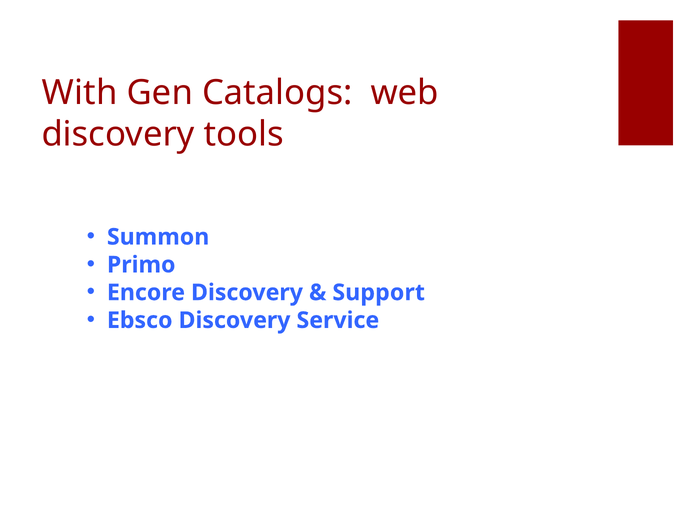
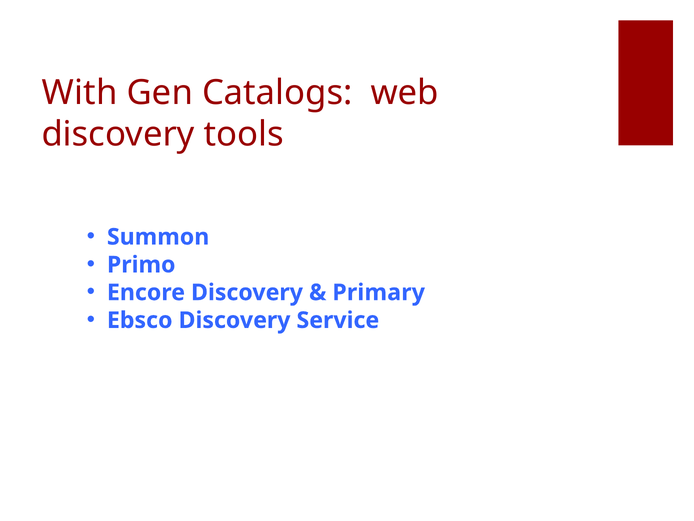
Support: Support -> Primary
